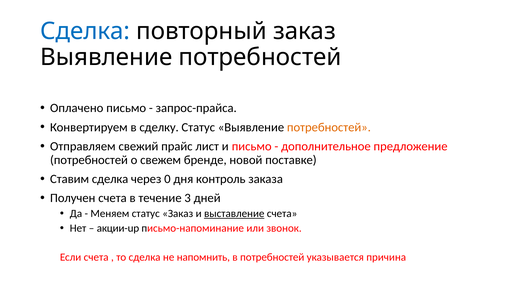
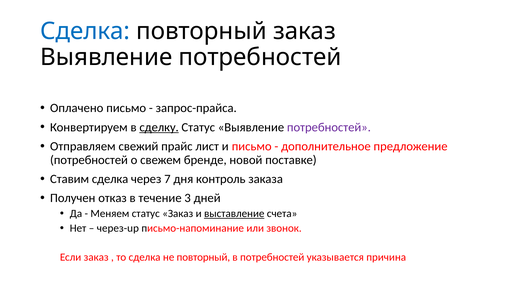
сделку underline: none -> present
потребностей at (329, 127) colour: orange -> purple
0: 0 -> 7
Получен счета: счета -> отказ
акции-up: акции-up -> через-up
Если счета: счета -> заказ
не напомнить: напомнить -> повторный
